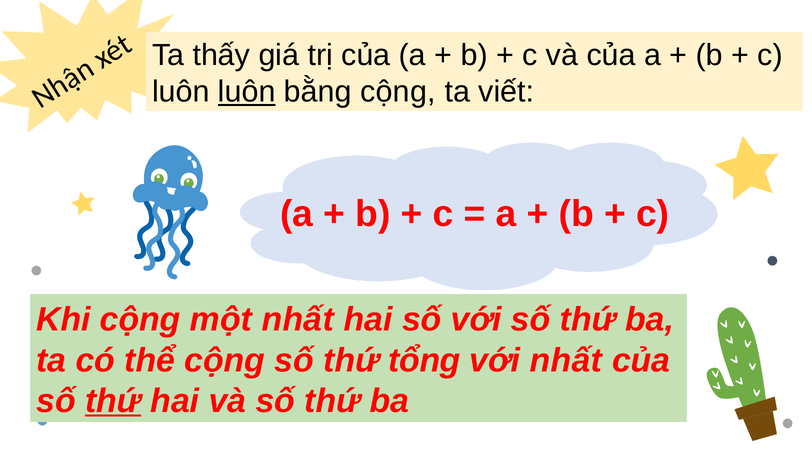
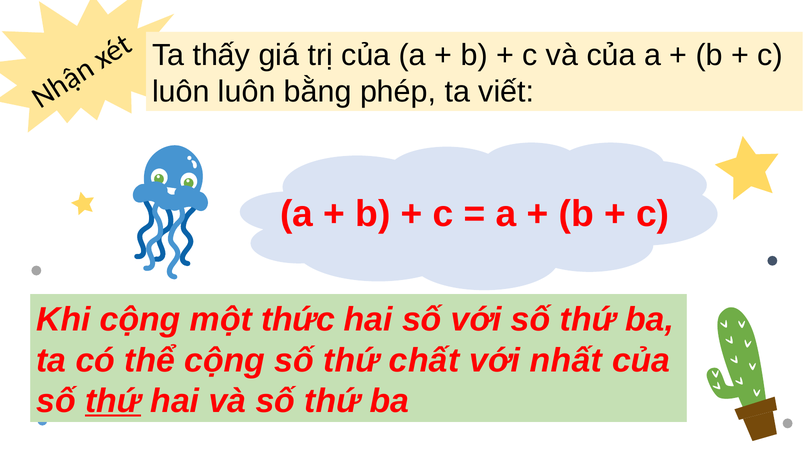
luôn at (247, 92) underline: present -> none
bằng cộng: cộng -> phép
một nhất: nhất -> thức
tổng: tổng -> chất
